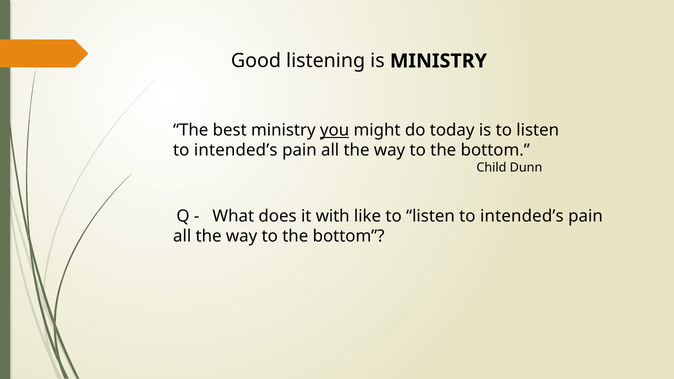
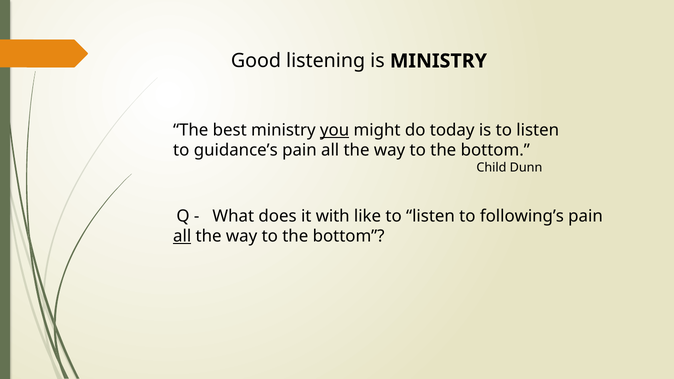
intended’s at (236, 150): intended’s -> guidance’s
intended’s at (522, 216): intended’s -> following’s
all at (182, 236) underline: none -> present
